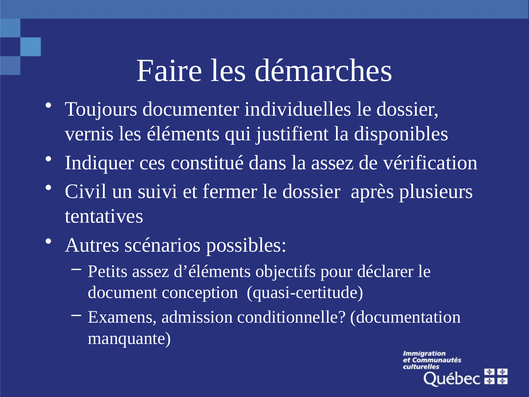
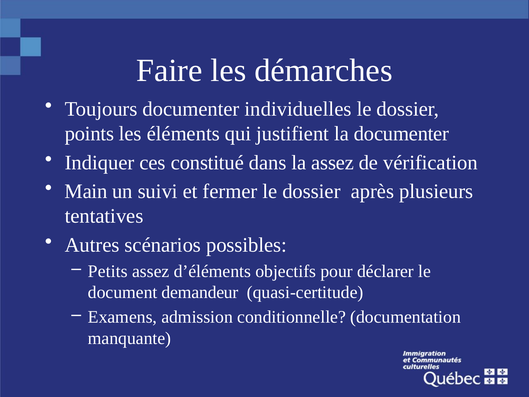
vernis: vernis -> points
la disponibles: disponibles -> documenter
Civil: Civil -> Main
conception: conception -> demandeur
